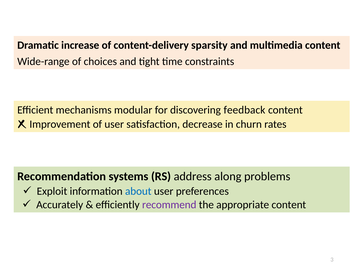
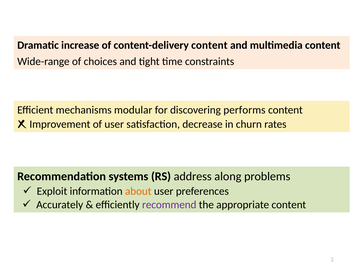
content-delivery sparsity: sparsity -> content
feedback: feedback -> performs
about colour: blue -> orange
